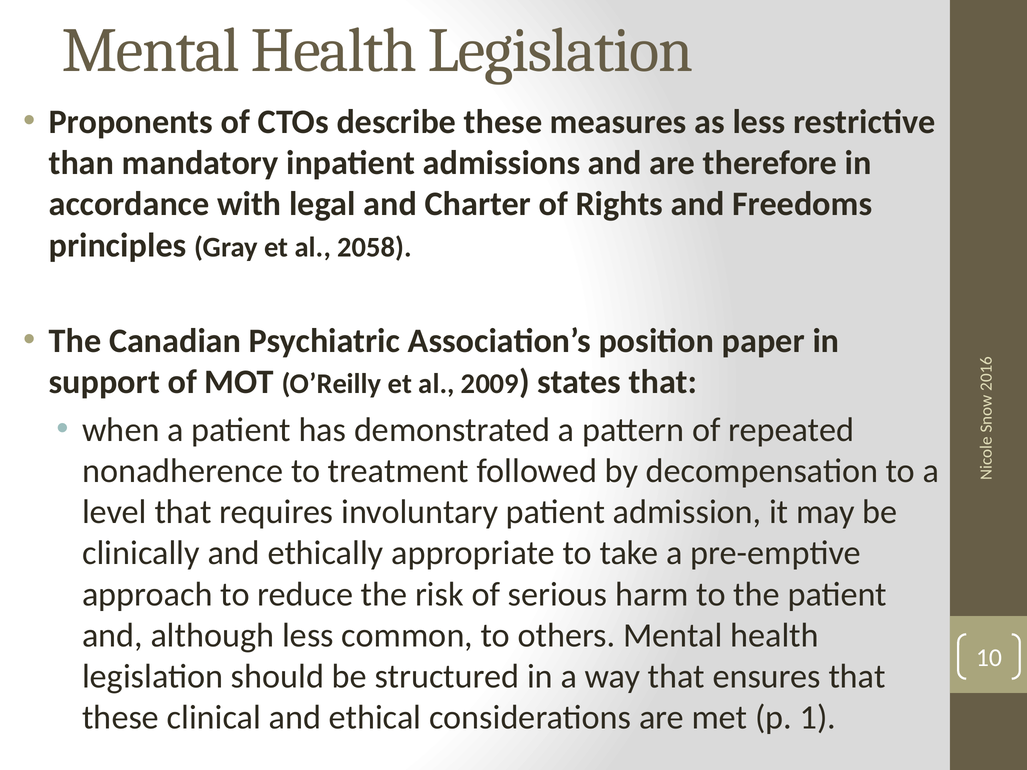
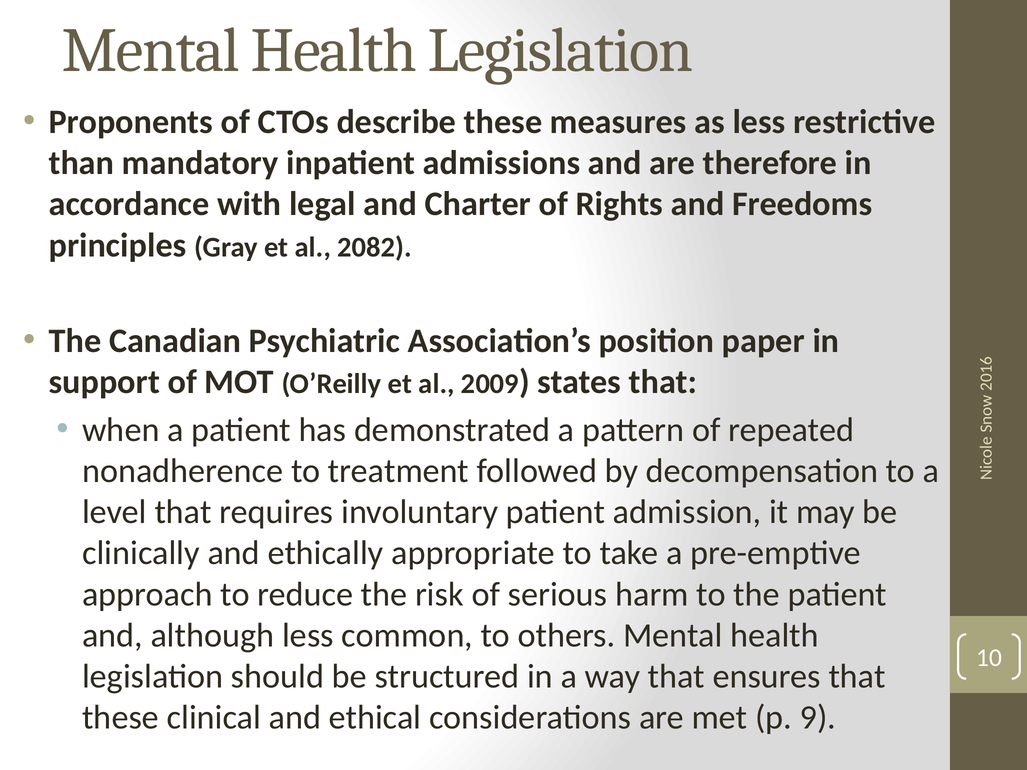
2058: 2058 -> 2082
p 1: 1 -> 9
